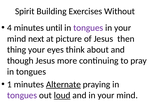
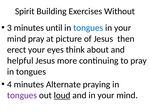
4: 4 -> 3
tongues at (88, 28) colour: purple -> blue
mind next: next -> pray
thing: thing -> erect
though: though -> helpful
1: 1 -> 4
Alternate underline: present -> none
